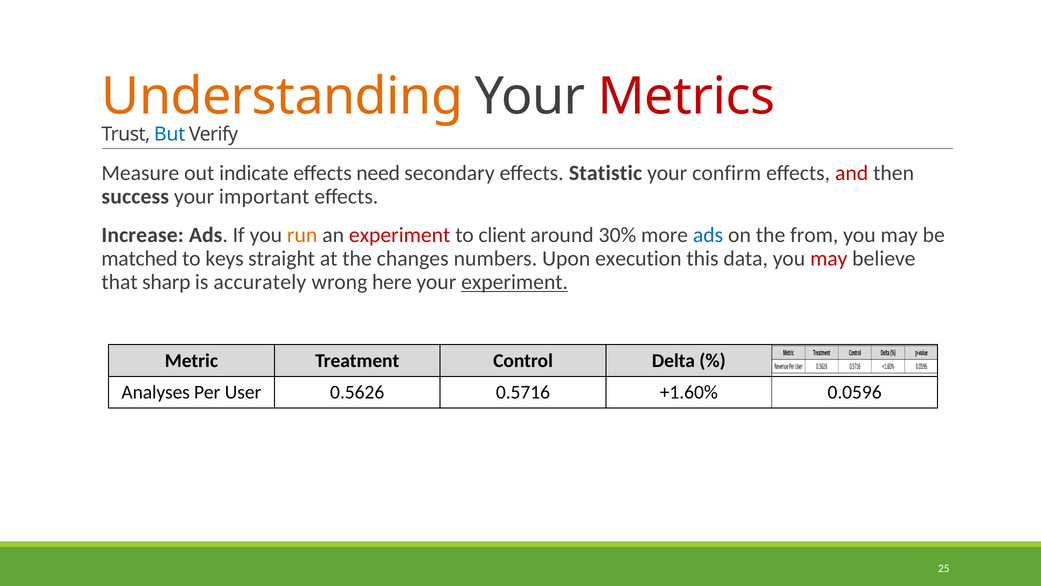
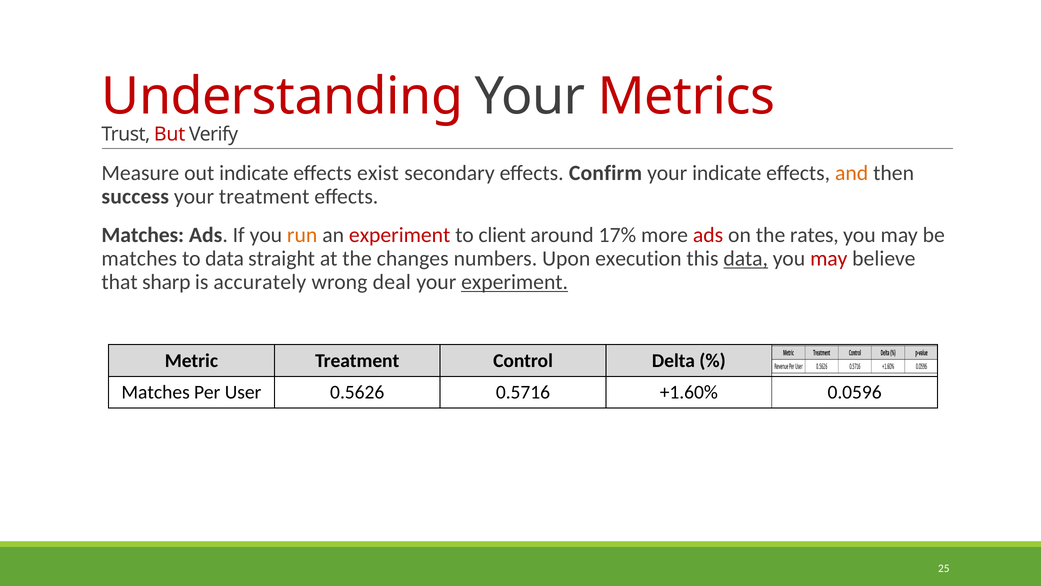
Understanding colour: orange -> red
But colour: blue -> red
need: need -> exist
Statistic: Statistic -> Confirm
your confirm: confirm -> indicate
and colour: red -> orange
your important: important -> treatment
Increase at (143, 235): Increase -> Matches
30%: 30% -> 17%
ads at (708, 235) colour: blue -> red
from: from -> rates
matched at (139, 259): matched -> matches
to keys: keys -> data
data at (746, 259) underline: none -> present
here: here -> deal
Analyses at (156, 392): Analyses -> Matches
